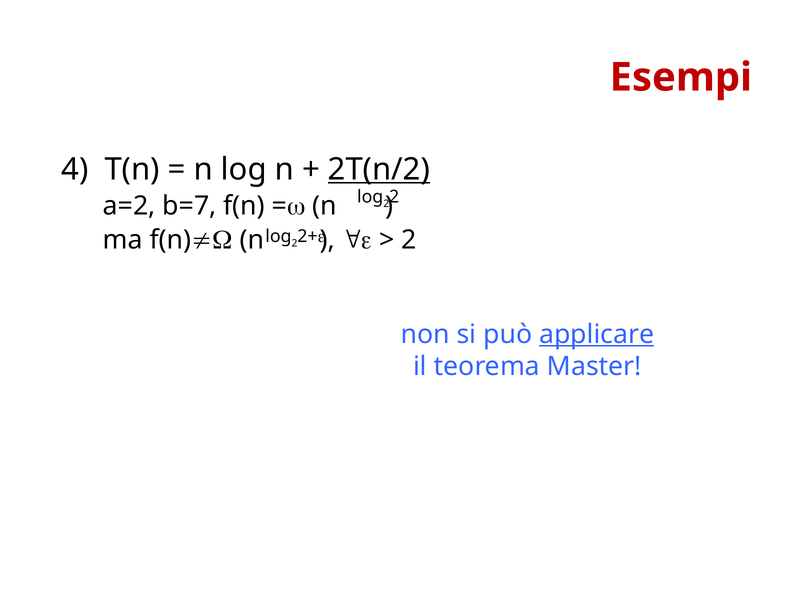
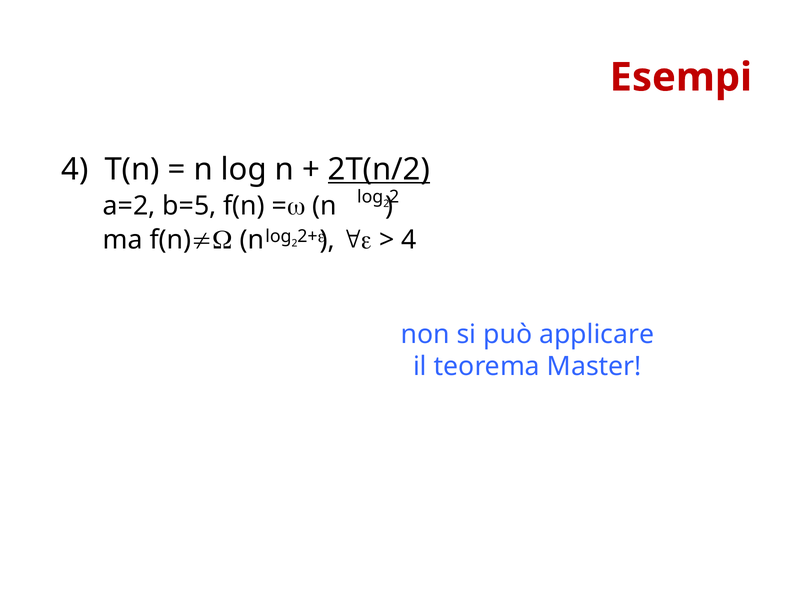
b=7: b=7 -> b=5
2 at (409, 240): 2 -> 4
applicare underline: present -> none
